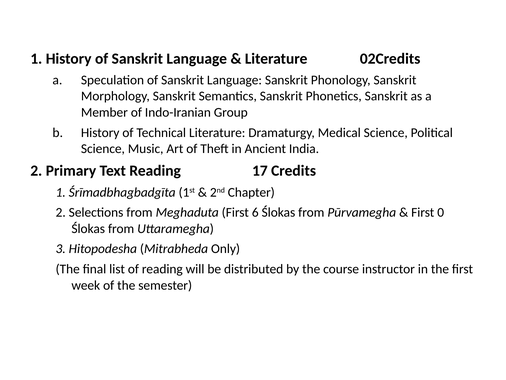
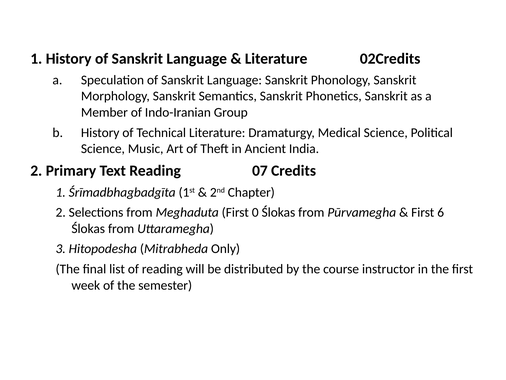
17: 17 -> 07
6: 6 -> 0
0: 0 -> 6
